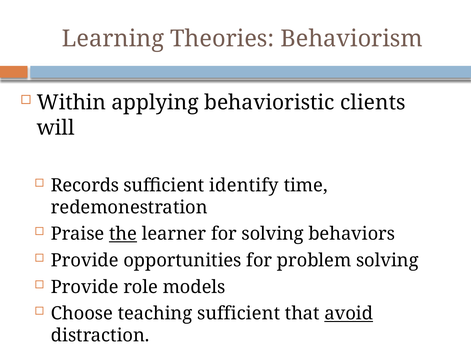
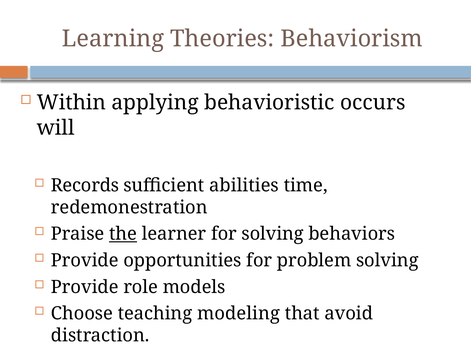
clients: clients -> occurs
identify: identify -> abilities
teaching sufficient: sufficient -> modeling
avoid underline: present -> none
